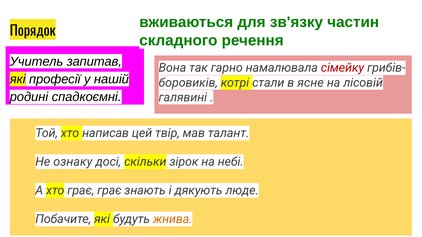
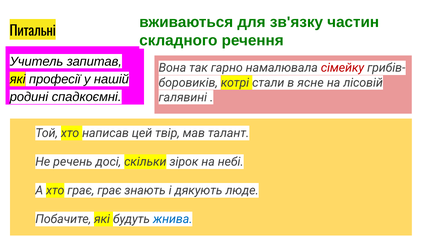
Порядок: Порядок -> Питальні
ознаку: ознаку -> речень
жнива colour: orange -> blue
